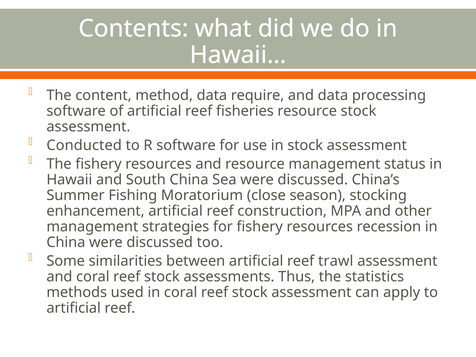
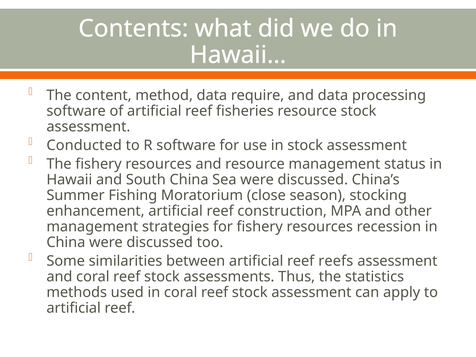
trawl: trawl -> reefs
